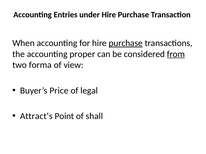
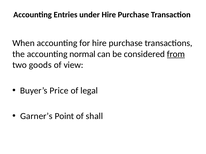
purchase at (126, 43) underline: present -> none
proper: proper -> normal
forma: forma -> goods
Attract’s: Attract’s -> Garner’s
